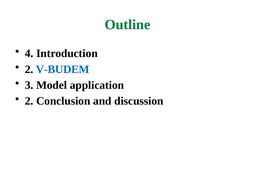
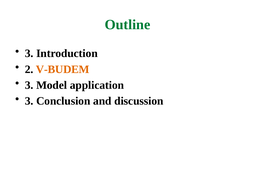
4 at (29, 53): 4 -> 3
V-BUDEM colour: blue -> orange
2 at (29, 101): 2 -> 3
